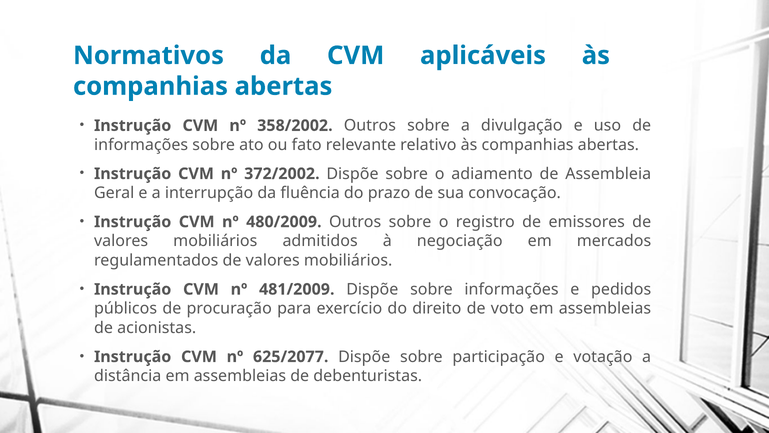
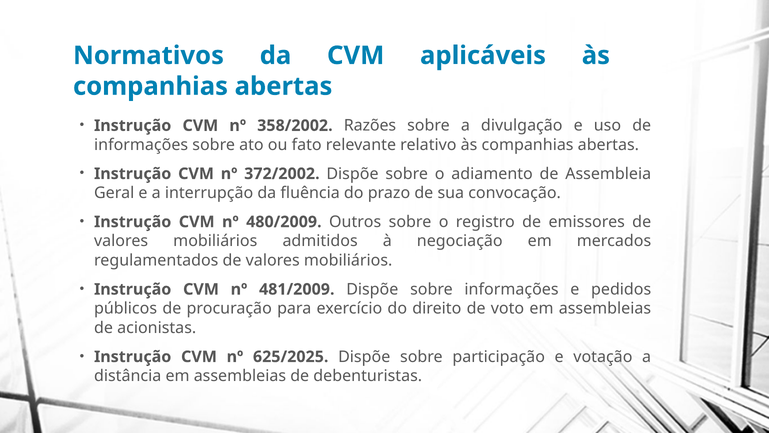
358/2002 Outros: Outros -> Razões
625/2077: 625/2077 -> 625/2025
